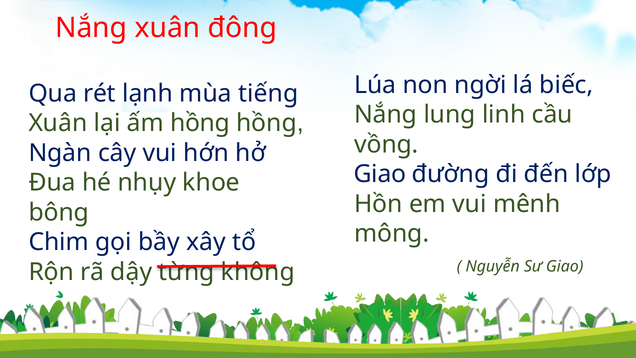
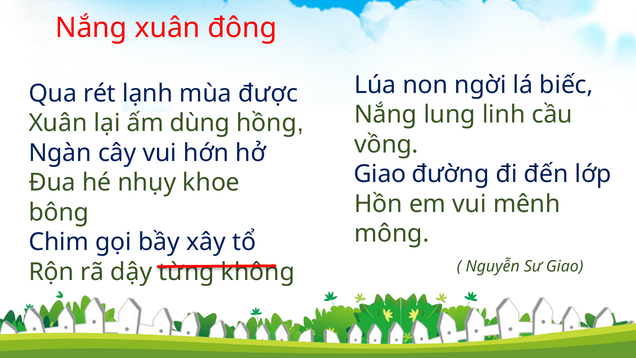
tiếng: tiếng -> được
ấm hồng: hồng -> dùng
